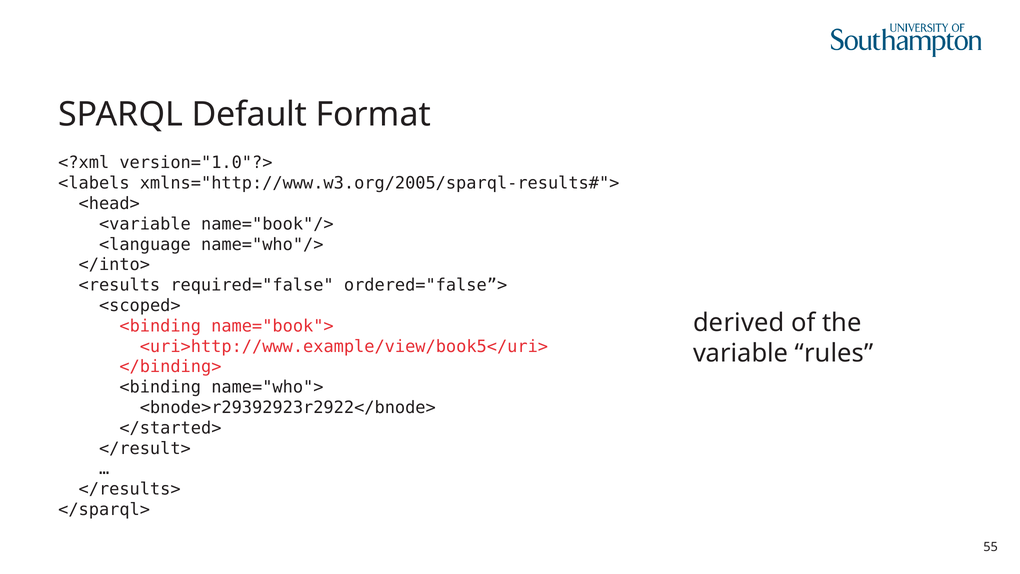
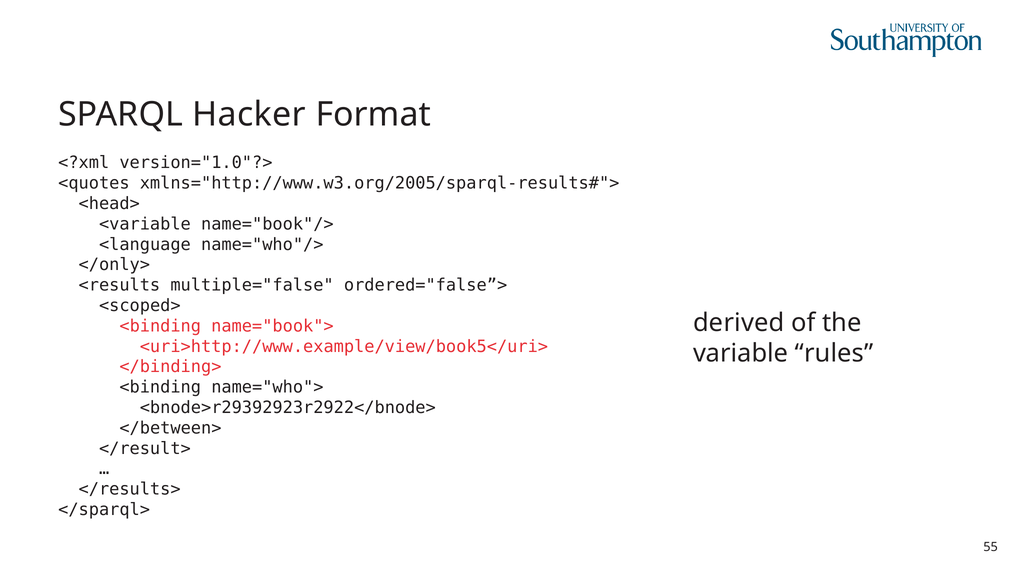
Default: Default -> Hacker
<labels: <labels -> <quotes
</into>: </into> -> </only>
required="false: required="false -> multiple="false
</started>: </started> -> </between>
